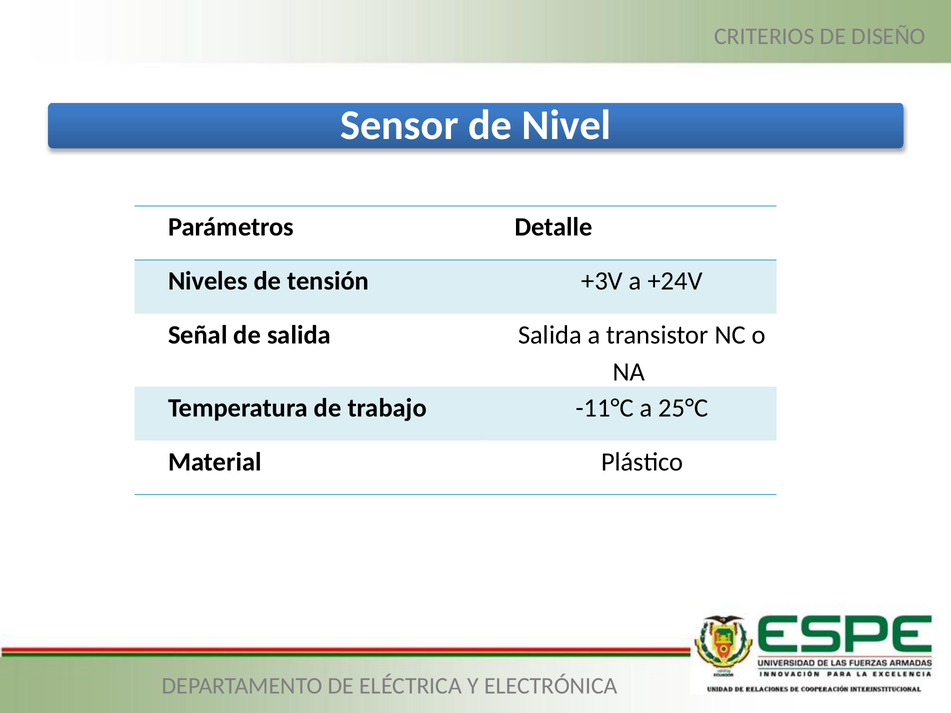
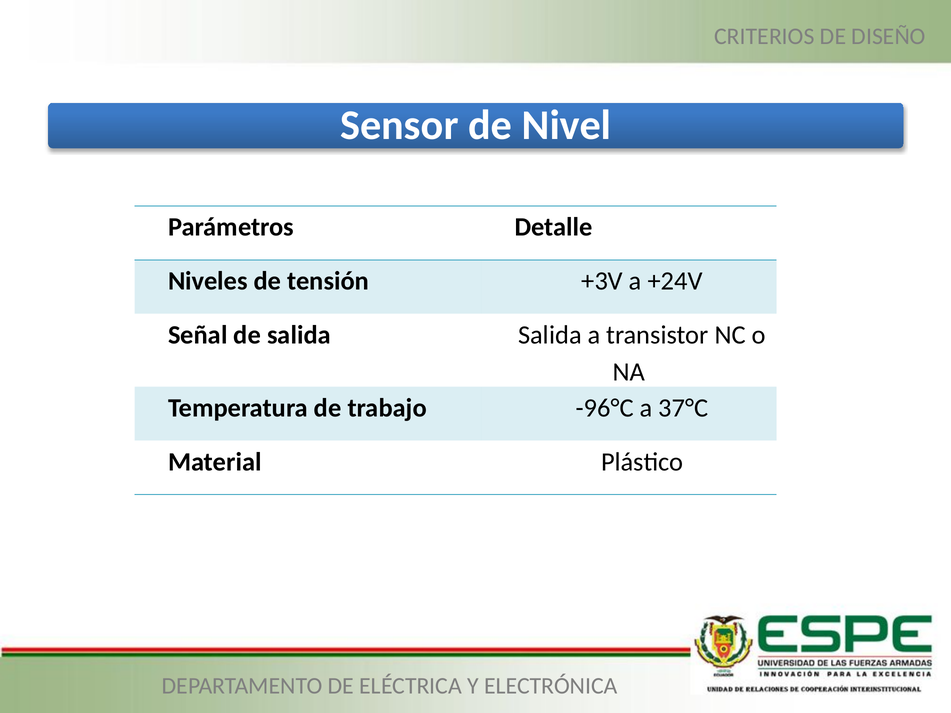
-11°C: -11°C -> -96°C
25°C: 25°C -> 37°C
